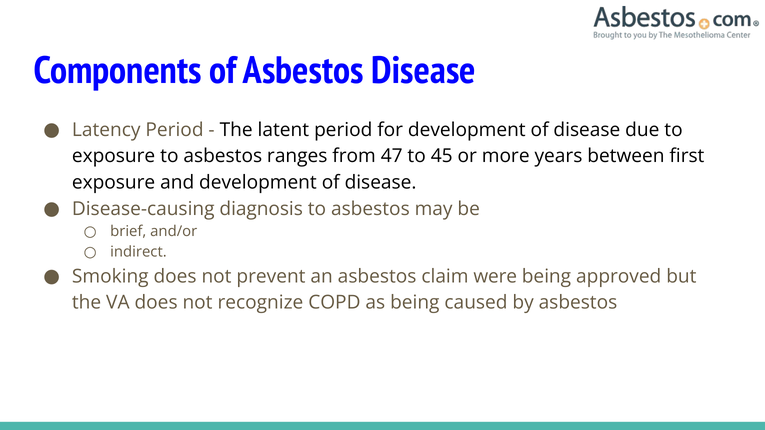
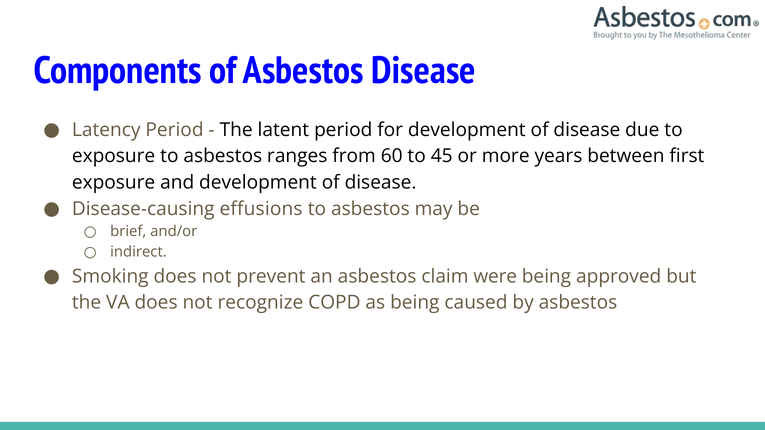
47: 47 -> 60
diagnosis: diagnosis -> effusions
